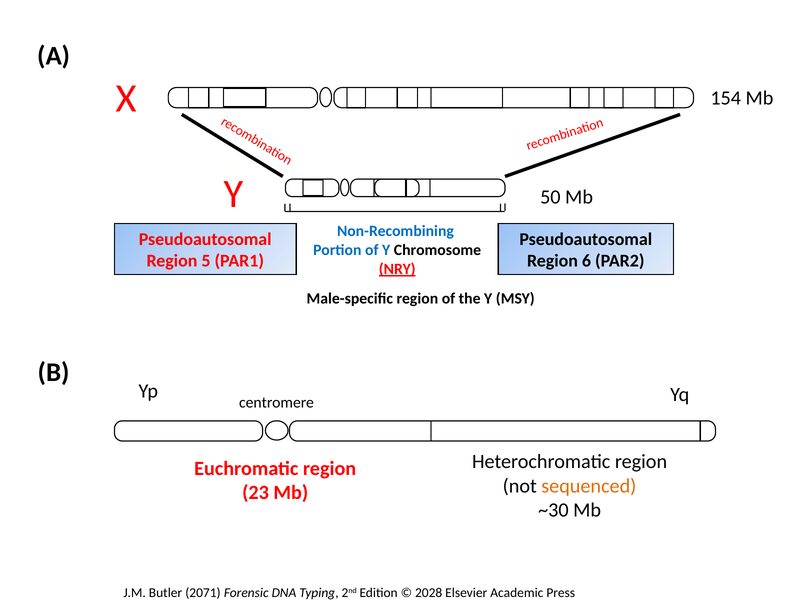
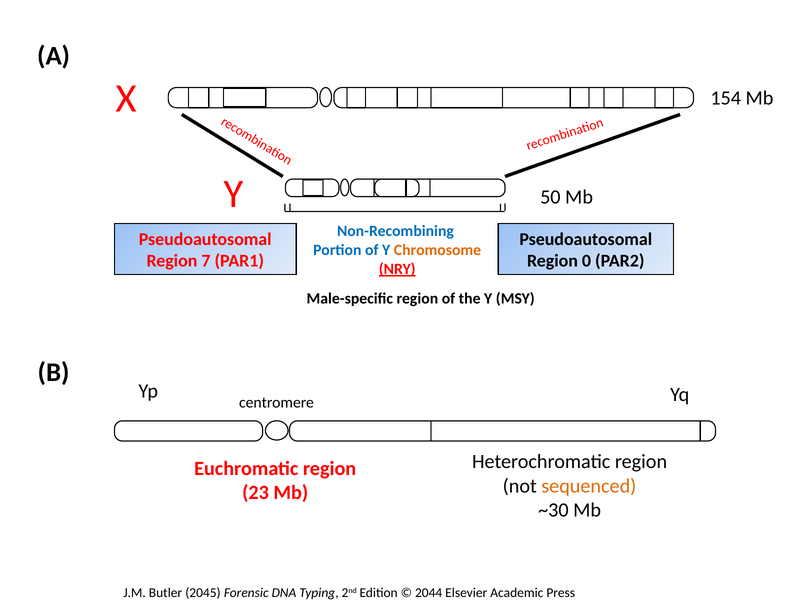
Chromosome colour: black -> orange
5: 5 -> 7
6: 6 -> 0
2071: 2071 -> 2045
2028: 2028 -> 2044
